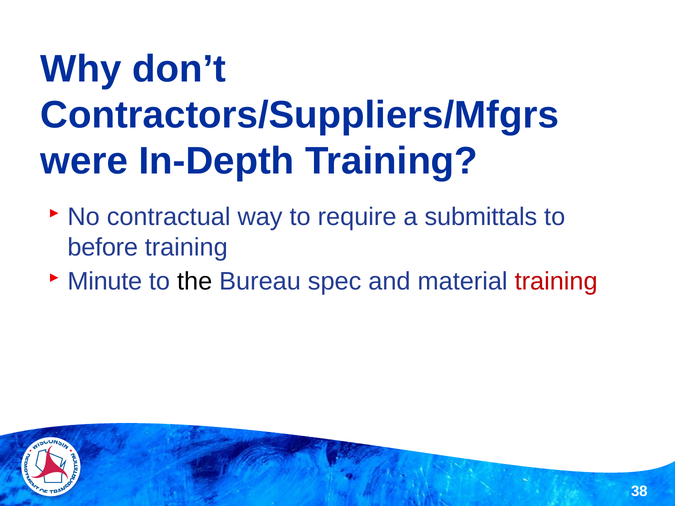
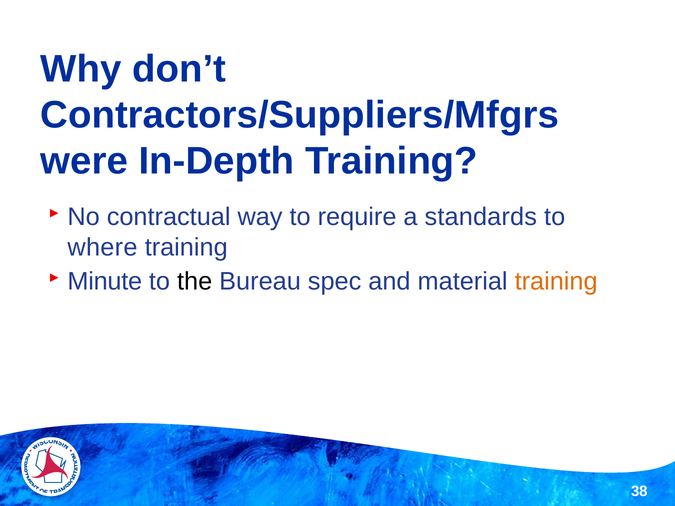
submittals: submittals -> standards
before: before -> where
training at (556, 282) colour: red -> orange
